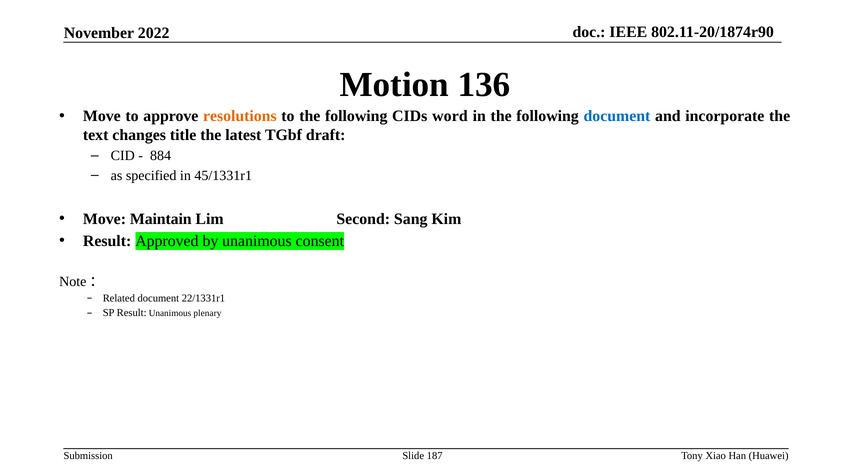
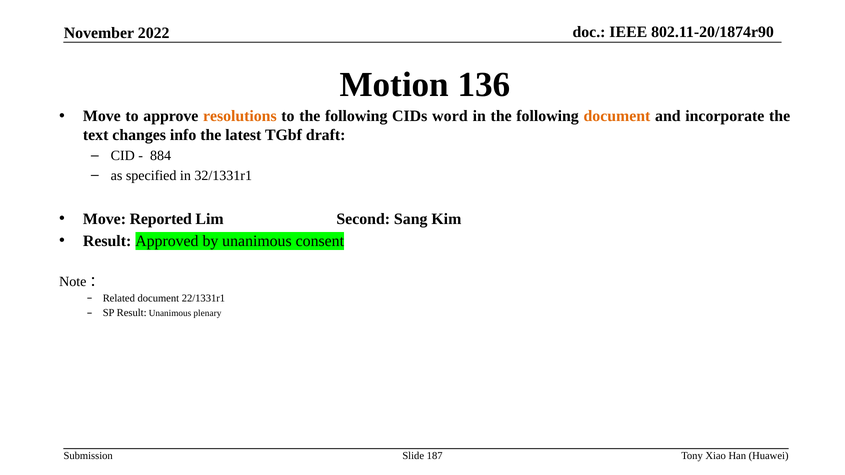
document at (617, 116) colour: blue -> orange
title: title -> info
45/1331r1: 45/1331r1 -> 32/1331r1
Maintain: Maintain -> Reported
